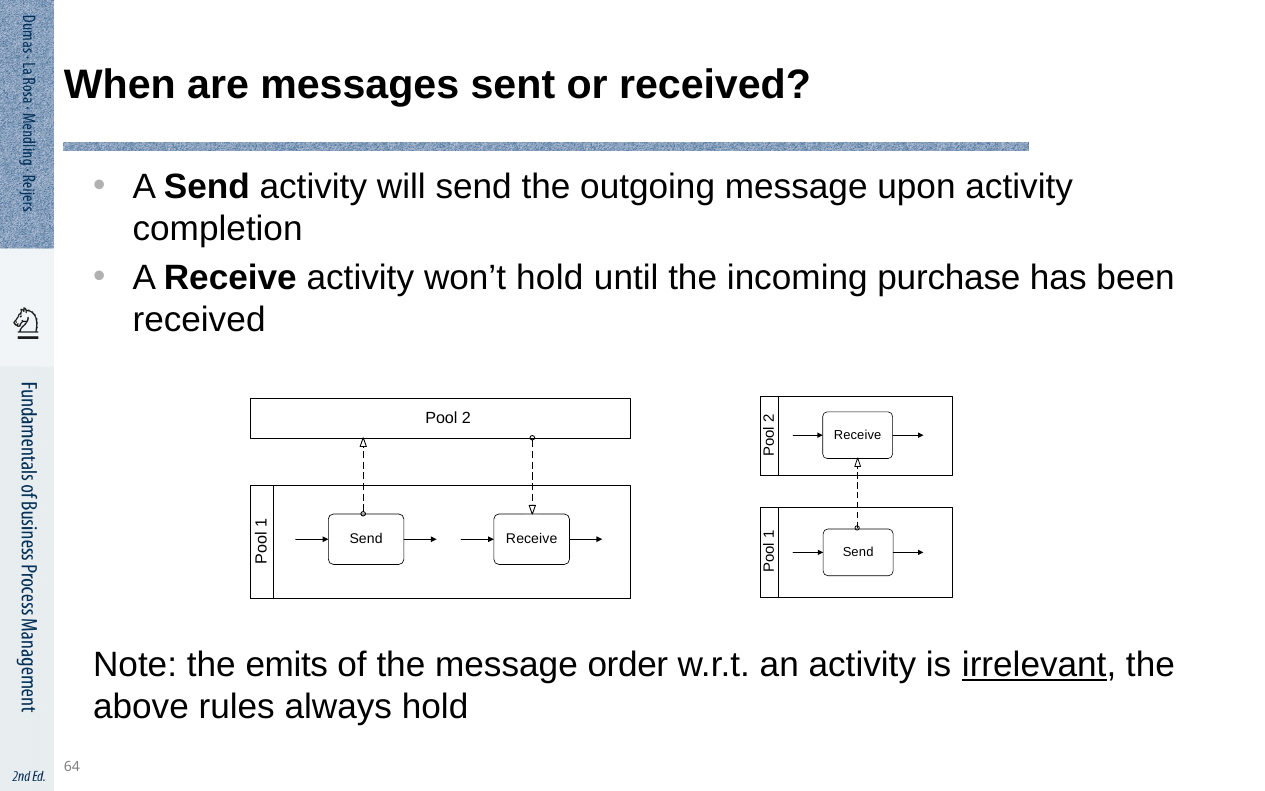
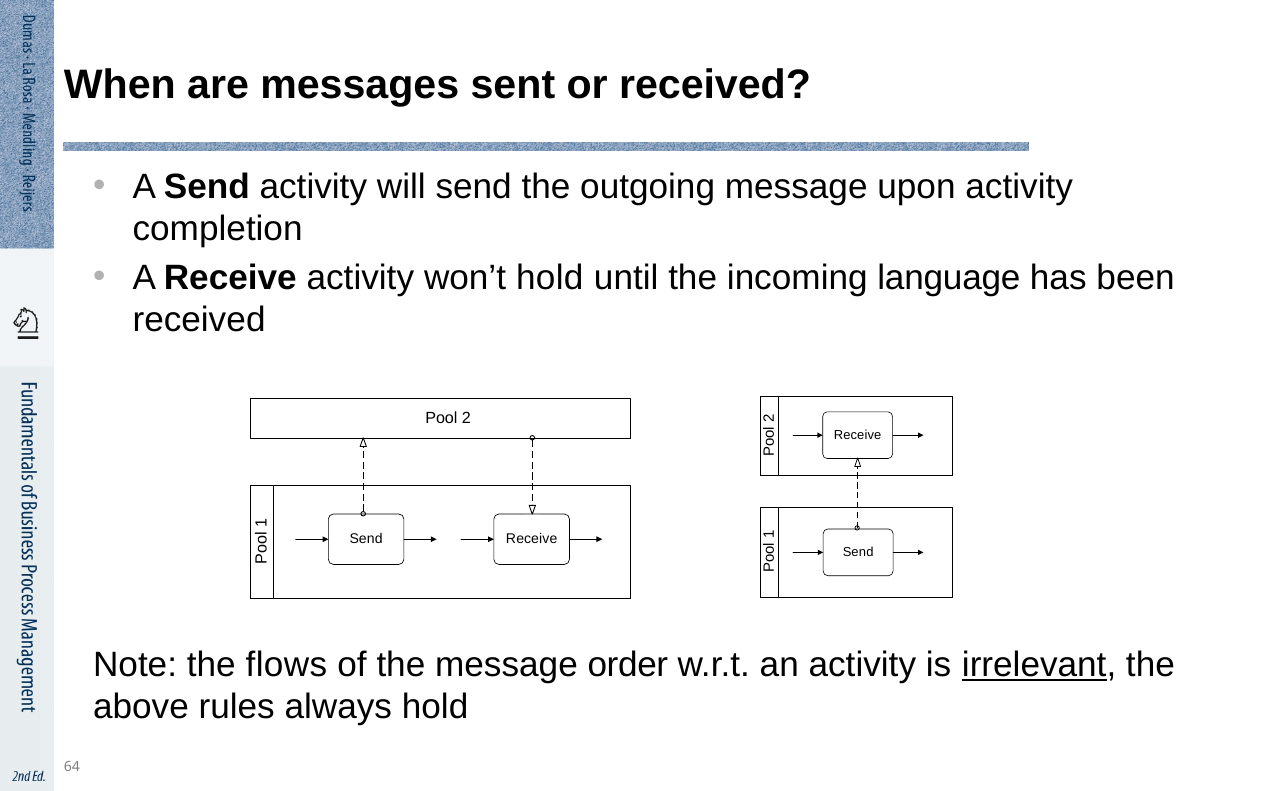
purchase: purchase -> language
emits: emits -> flows
